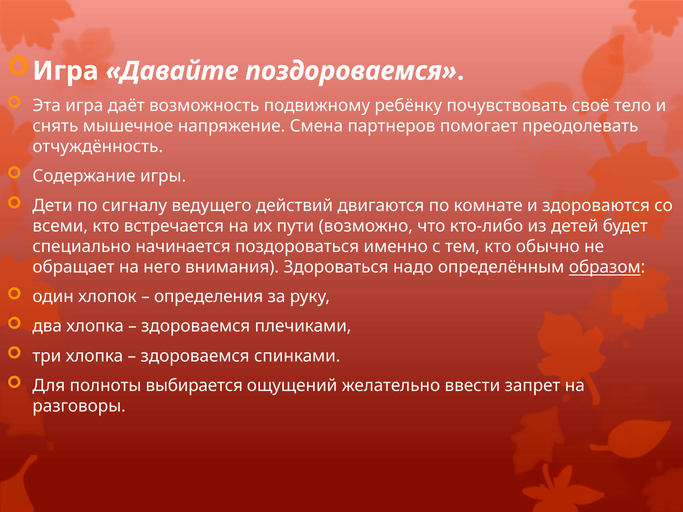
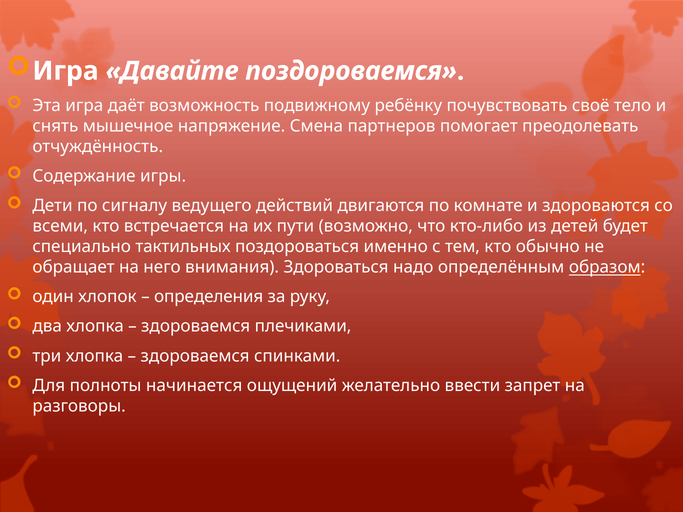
начинается: начинается -> тактильных
выбирается: выбирается -> начинается
